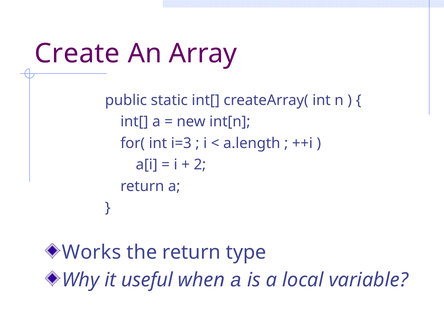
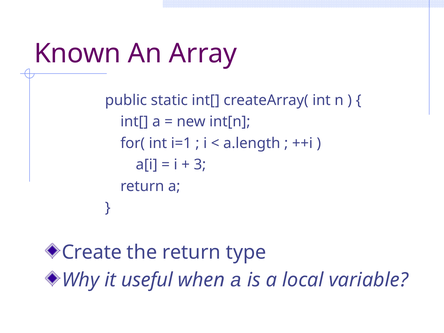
Create: Create -> Known
i=3: i=3 -> i=1
2: 2 -> 3
Works: Works -> Create
